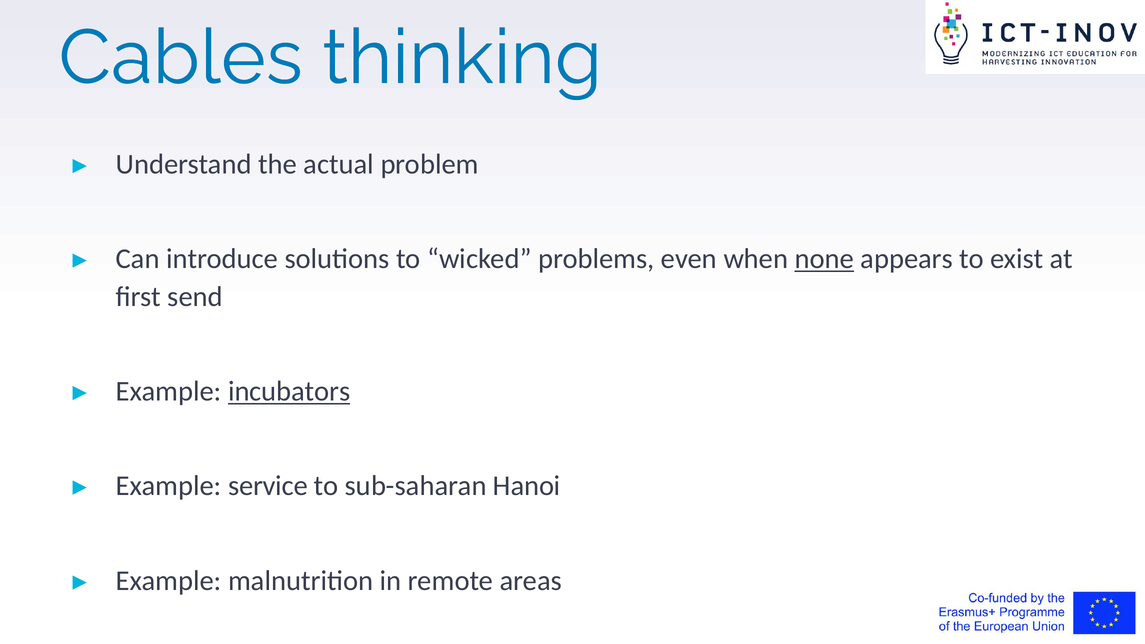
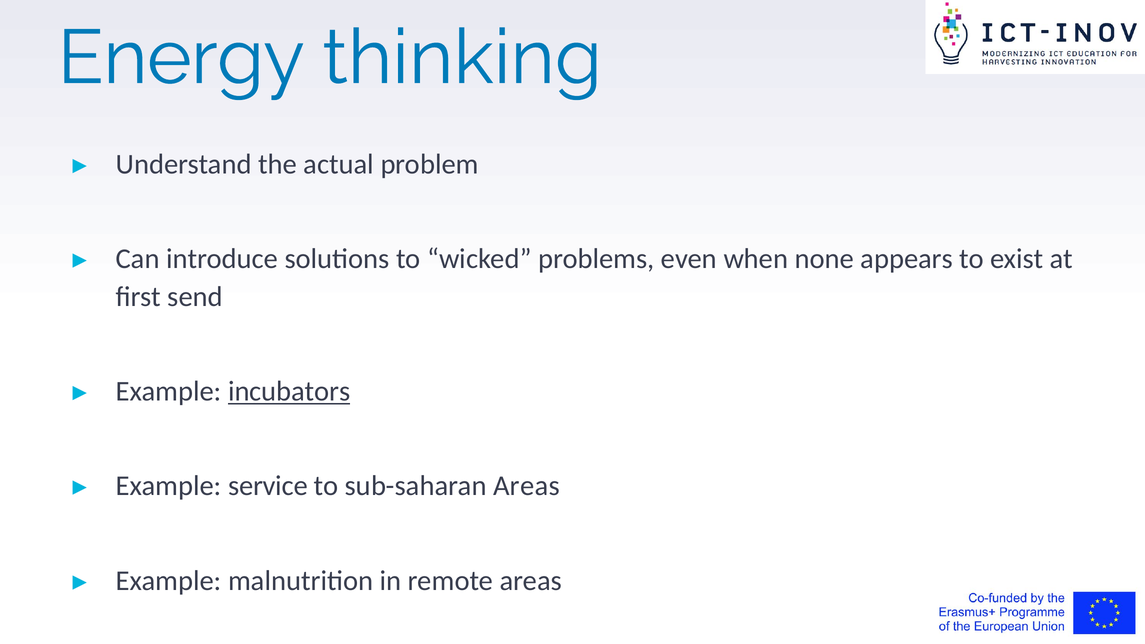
Cables: Cables -> Energy
none underline: present -> none
sub-saharan Hanoi: Hanoi -> Areas
